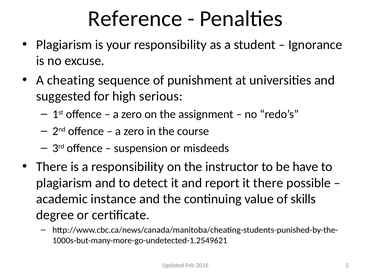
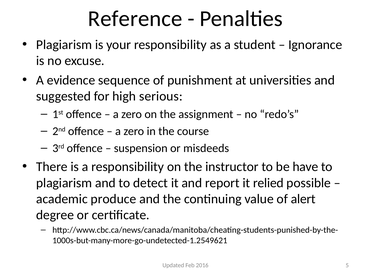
cheating: cheating -> evidence
it there: there -> relied
instance: instance -> produce
skills: skills -> alert
